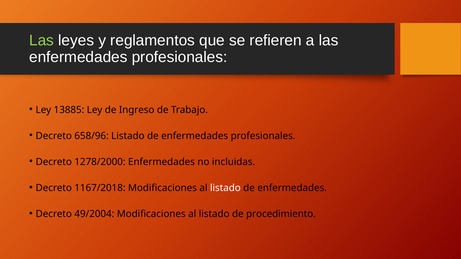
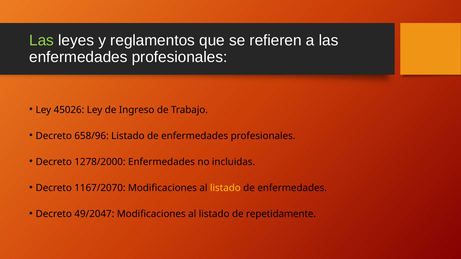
13885: 13885 -> 45026
1167/2018: 1167/2018 -> 1167/2070
listado at (225, 188) colour: white -> yellow
49/2004: 49/2004 -> 49/2047
procedimiento: procedimiento -> repetidamente
